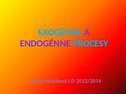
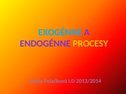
PROCESY colour: light blue -> yellow
